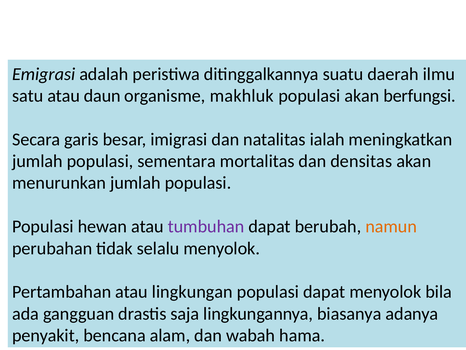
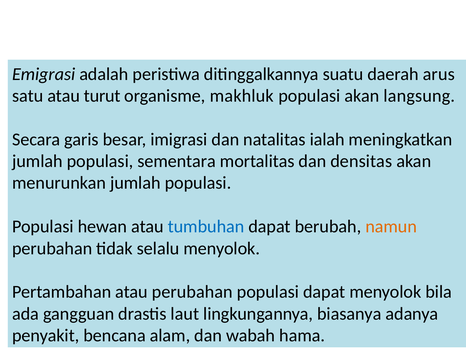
ilmu: ilmu -> arus
daun: daun -> turut
berfungsi: berfungsi -> langsung
tumbuhan colour: purple -> blue
atau lingkungan: lingkungan -> perubahan
saja: saja -> laut
